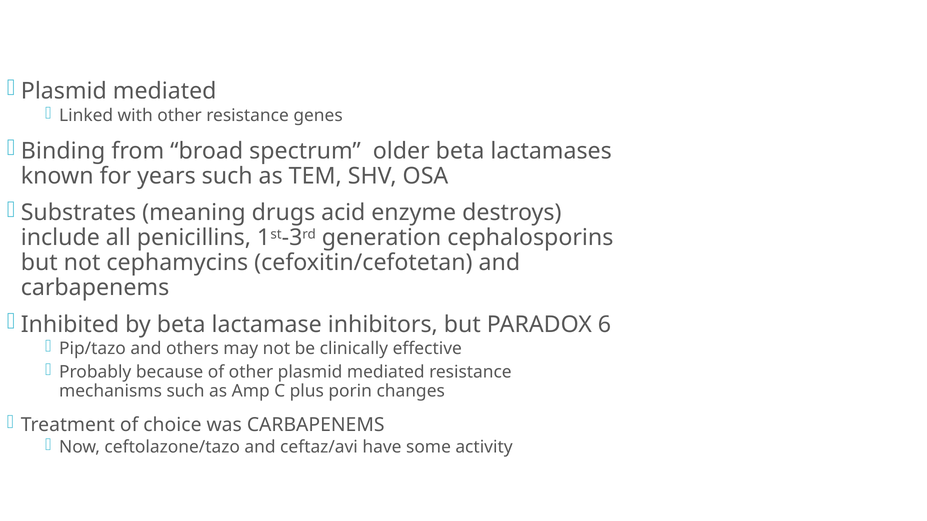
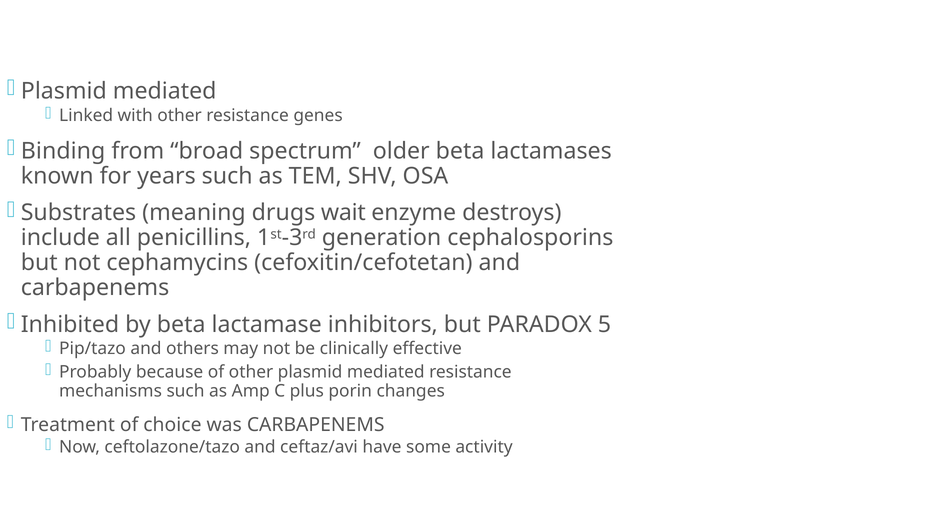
acid: acid -> wait
6: 6 -> 5
